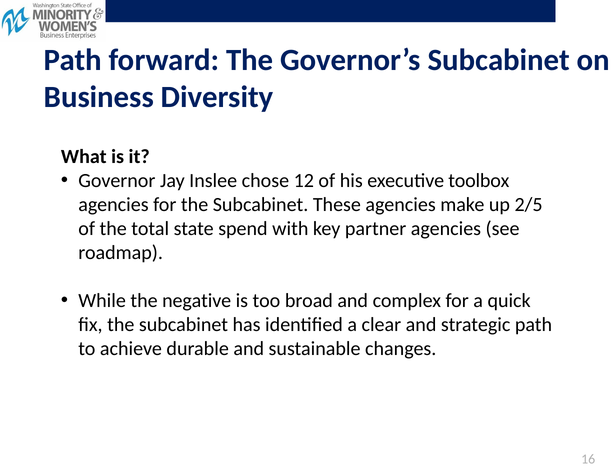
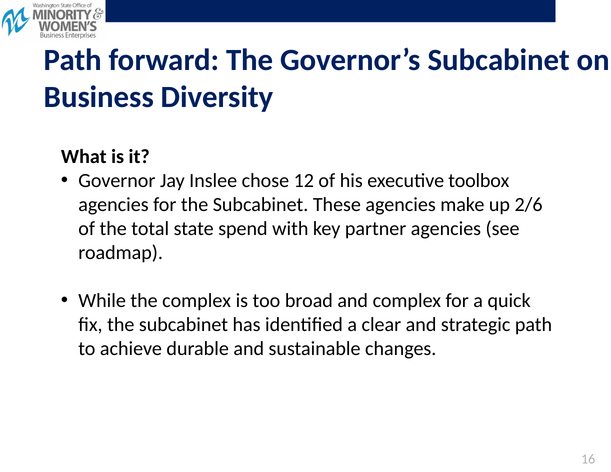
2/5: 2/5 -> 2/6
the negative: negative -> complex
